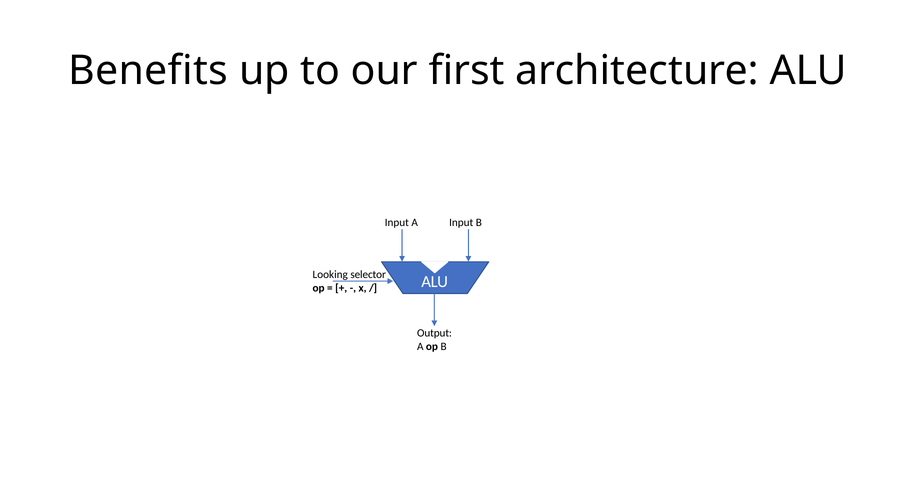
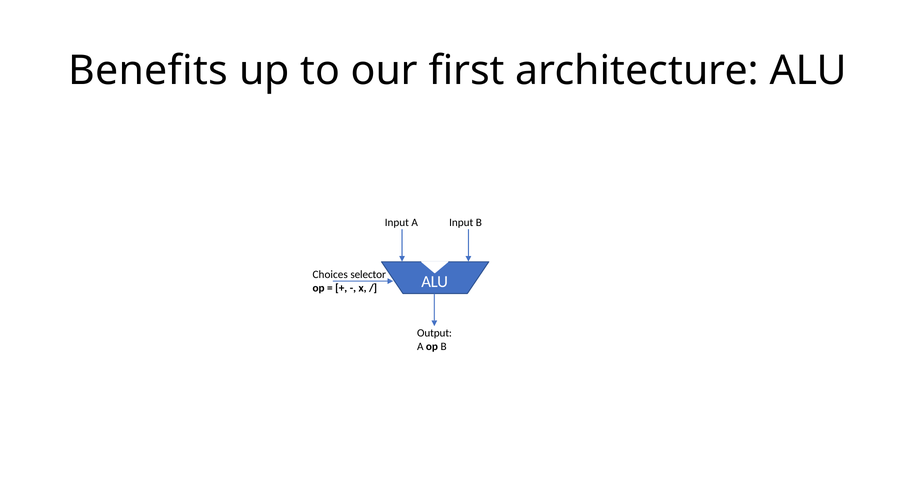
Looking: Looking -> Choices
